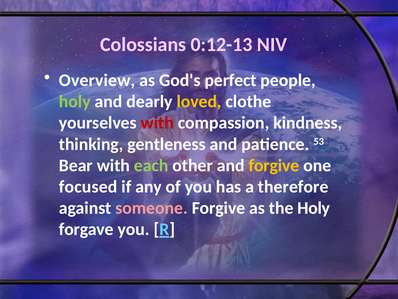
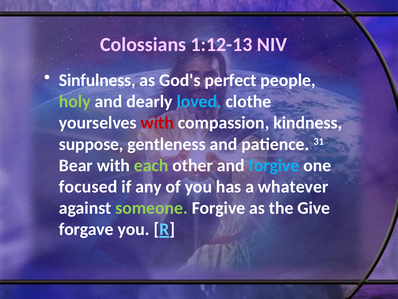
0:12-13: 0:12-13 -> 1:12-13
Overview: Overview -> Sinfulness
loved colour: yellow -> light blue
thinking: thinking -> suppose
53: 53 -> 31
forgive at (274, 165) colour: yellow -> light blue
therefore: therefore -> whatever
someone colour: pink -> light green
the Holy: Holy -> Give
